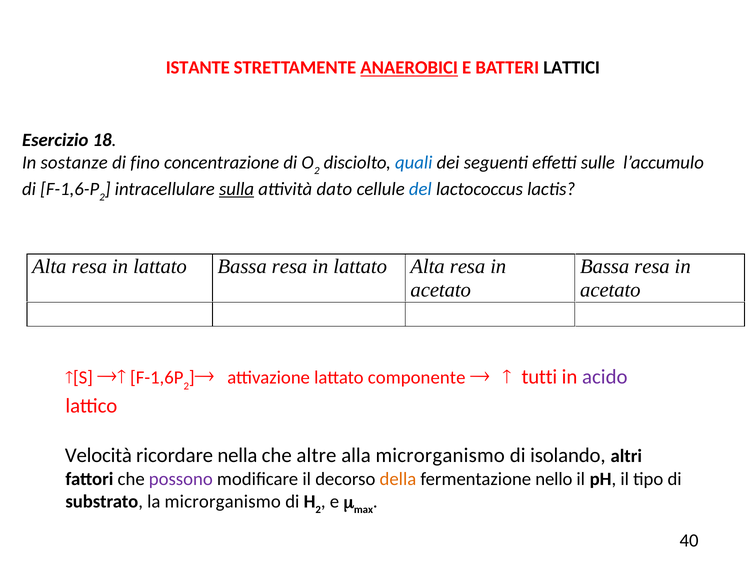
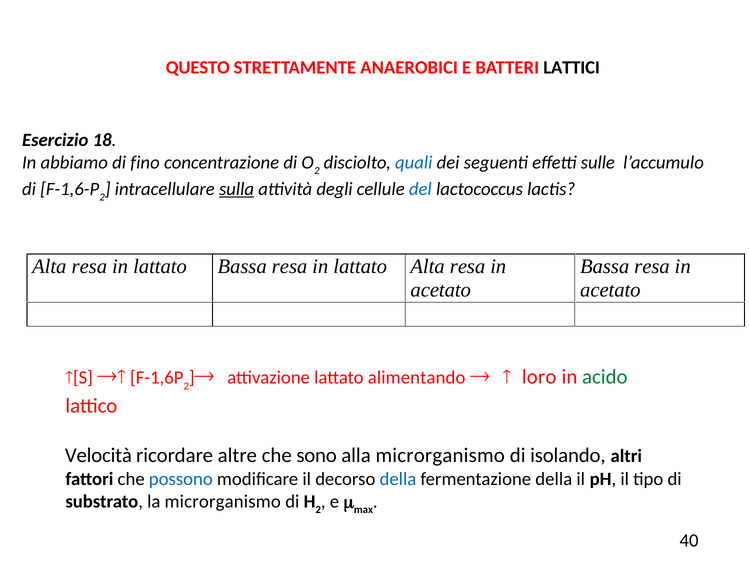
ISTANTE: ISTANTE -> QUESTO
ANAEROBICI underline: present -> none
sostanze: sostanze -> abbiamo
dato: dato -> degli
componente: componente -> alimentando
tutti: tutti -> loro
acido colour: purple -> green
nella: nella -> altre
altre: altre -> sono
possono colour: purple -> blue
della at (398, 479) colour: orange -> blue
fermentazione nello: nello -> della
